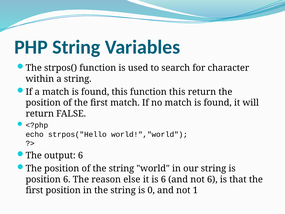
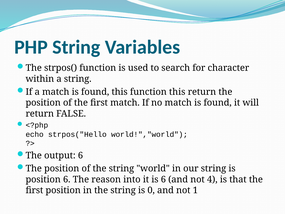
else: else -> into
not 6: 6 -> 4
